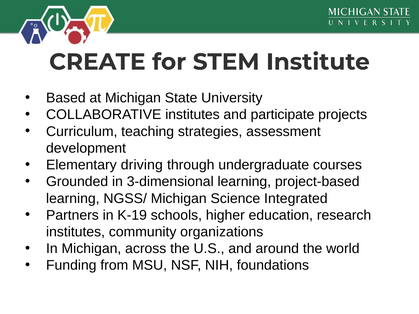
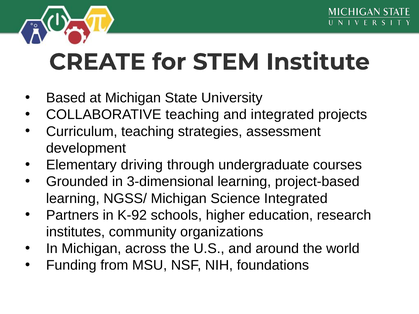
COLLABORATIVE institutes: institutes -> teaching
and participate: participate -> integrated
K-19: K-19 -> K-92
